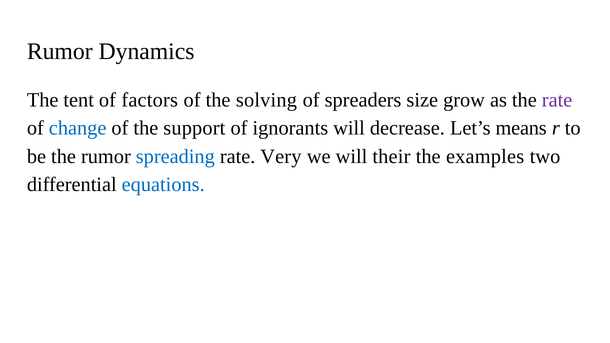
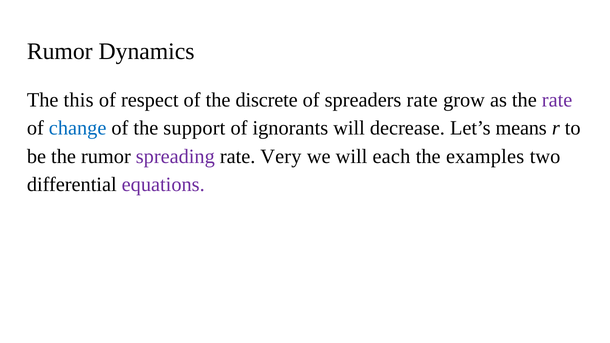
tent: tent -> this
factors: factors -> respect
solving: solving -> discrete
spreaders size: size -> rate
spreading colour: blue -> purple
their: their -> each
equations colour: blue -> purple
